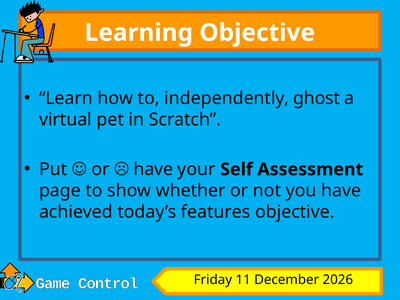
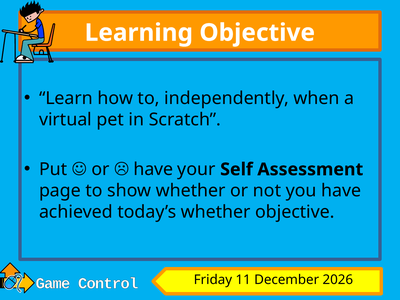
ghost: ghost -> when
today’s features: features -> whether
